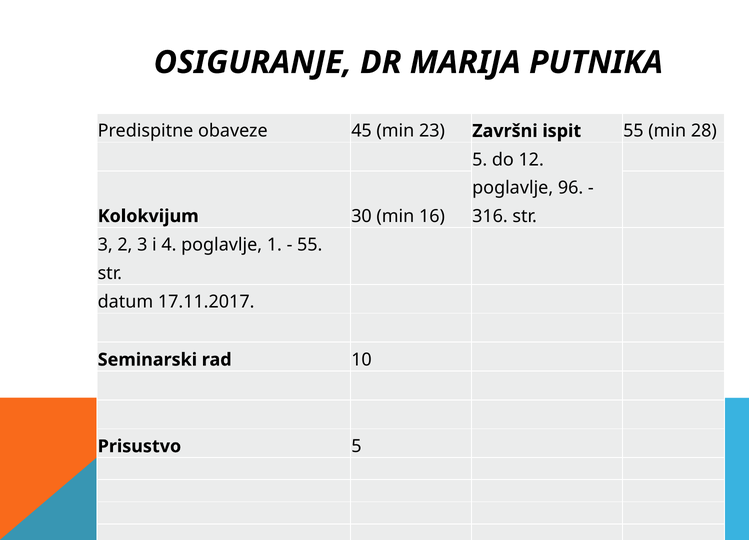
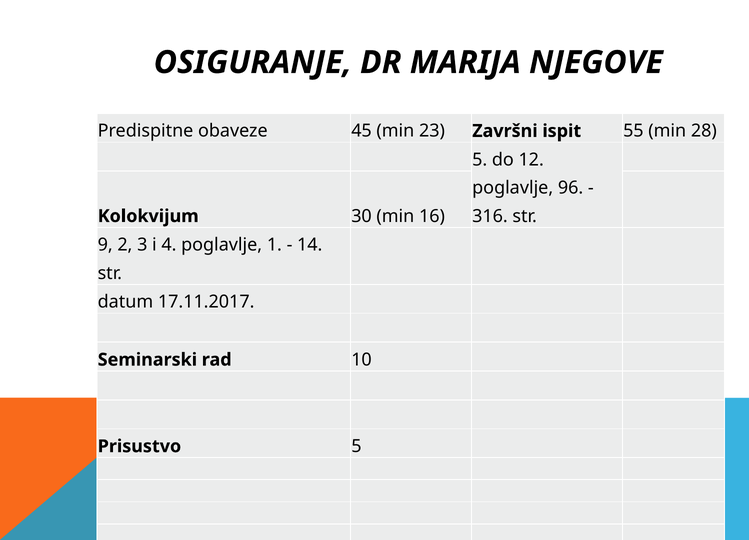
PUTNIKA: PUTNIKA -> NJEGOVE
3 at (105, 245): 3 -> 9
55 at (310, 245): 55 -> 14
